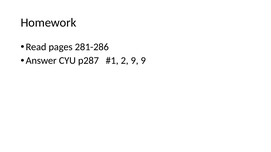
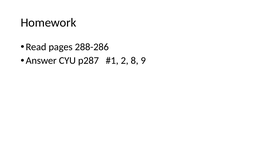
281-286: 281-286 -> 288-286
2 9: 9 -> 8
